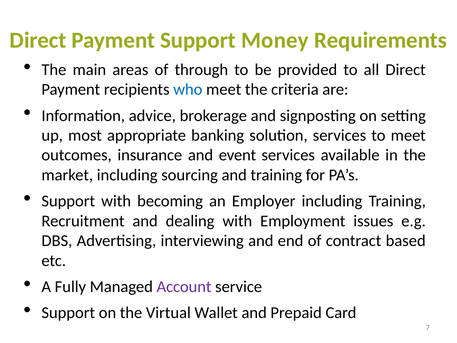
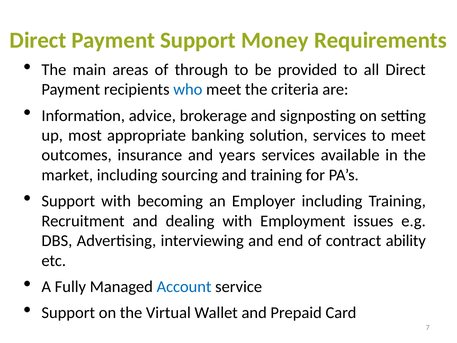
event: event -> years
based: based -> ability
Account colour: purple -> blue
